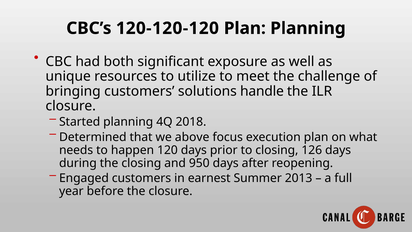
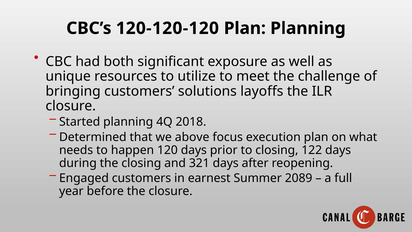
handle: handle -> layoffs
126: 126 -> 122
950: 950 -> 321
2013: 2013 -> 2089
